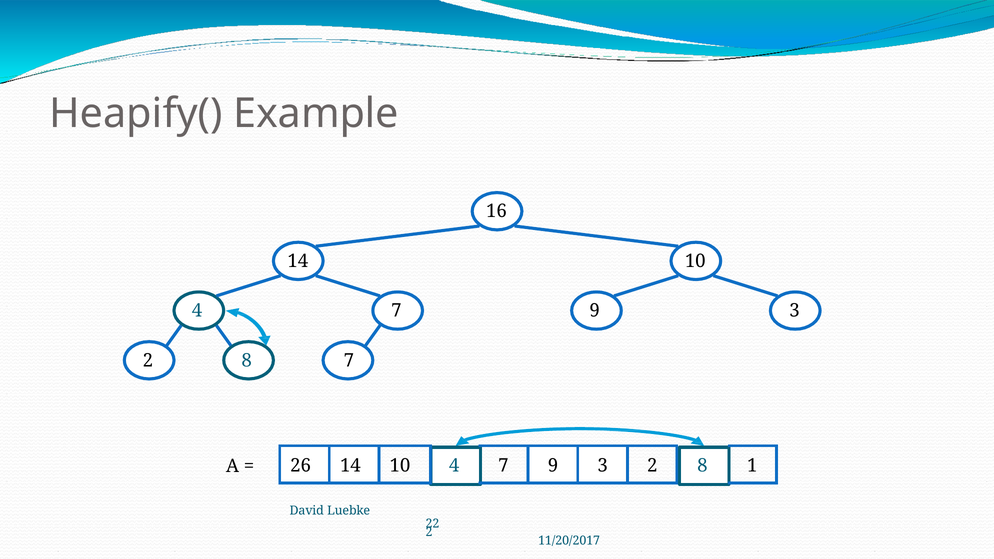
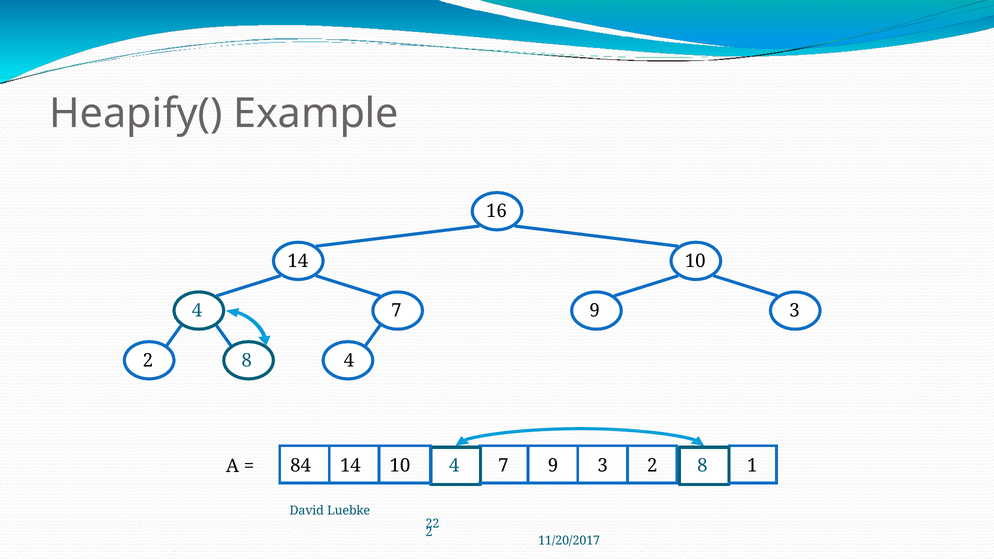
8 7: 7 -> 4
26: 26 -> 84
